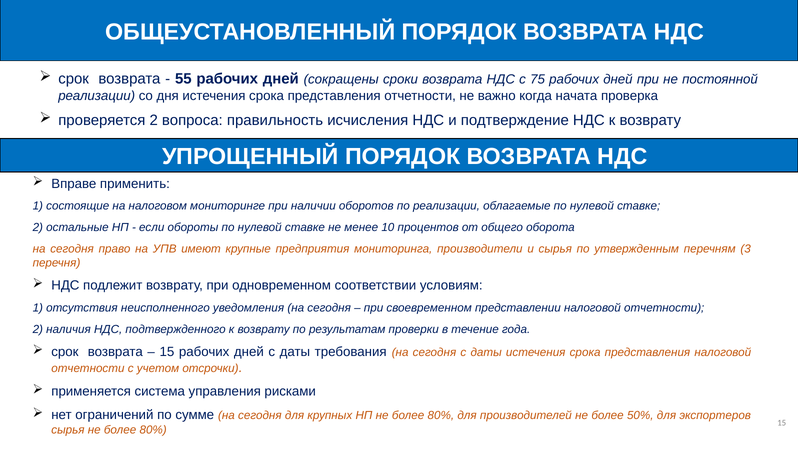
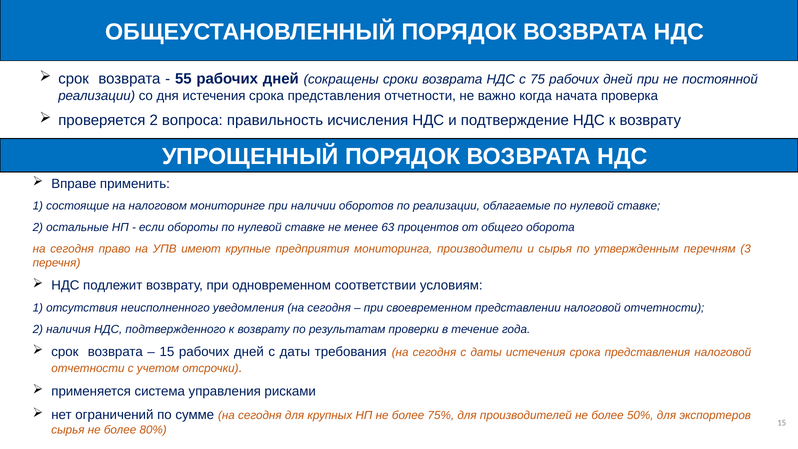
10: 10 -> 63
НП не более 80%: 80% -> 75%
